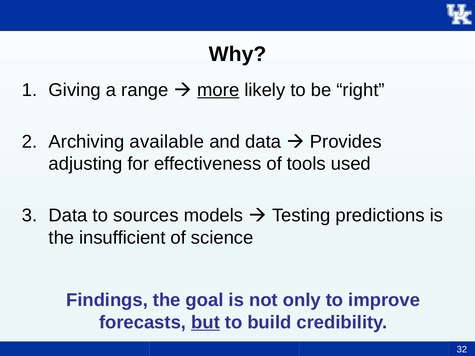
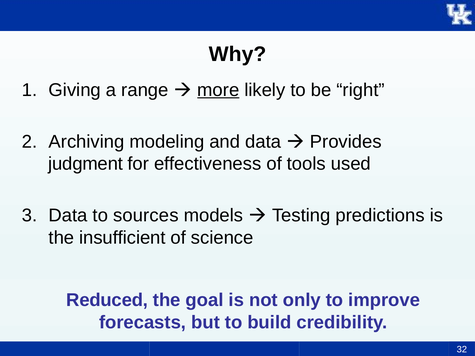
available: available -> modeling
adjusting: adjusting -> judgment
Findings: Findings -> Reduced
but underline: present -> none
